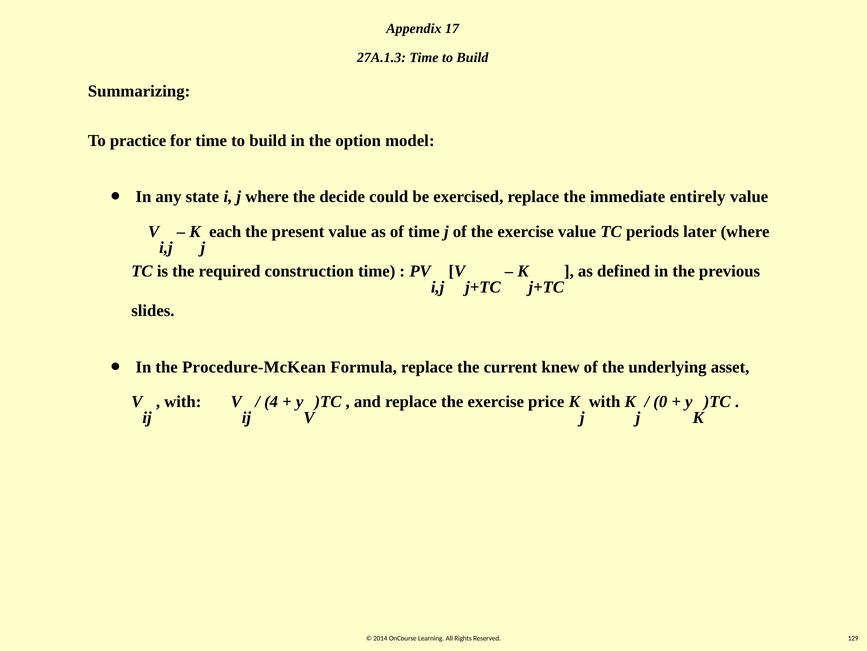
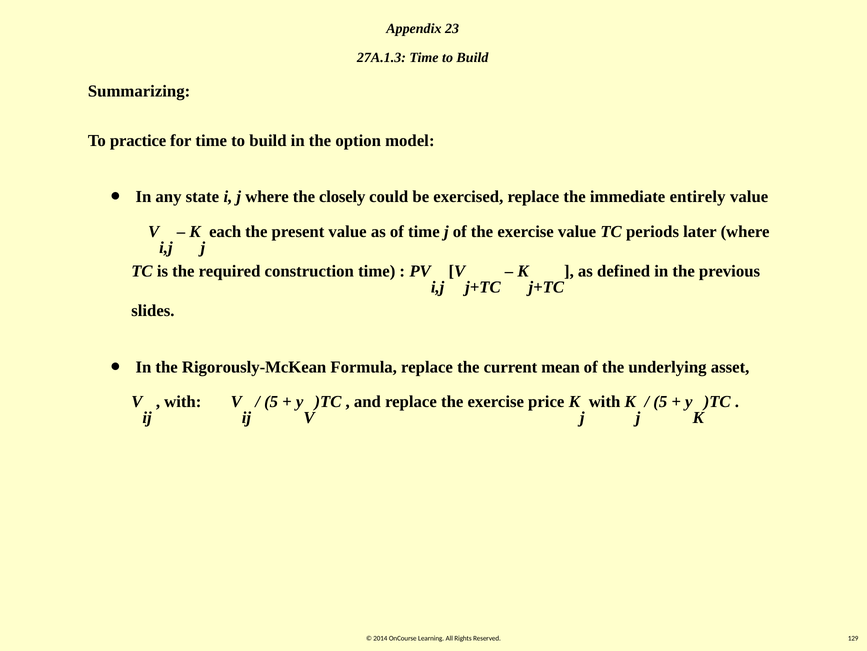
17: 17 -> 23
decide: decide -> closely
Procedure-McKean: Procedure-McKean -> Rigorously-McKean
knew: knew -> mean
4 at (271, 401): 4 -> 5
0 at (660, 401): 0 -> 5
